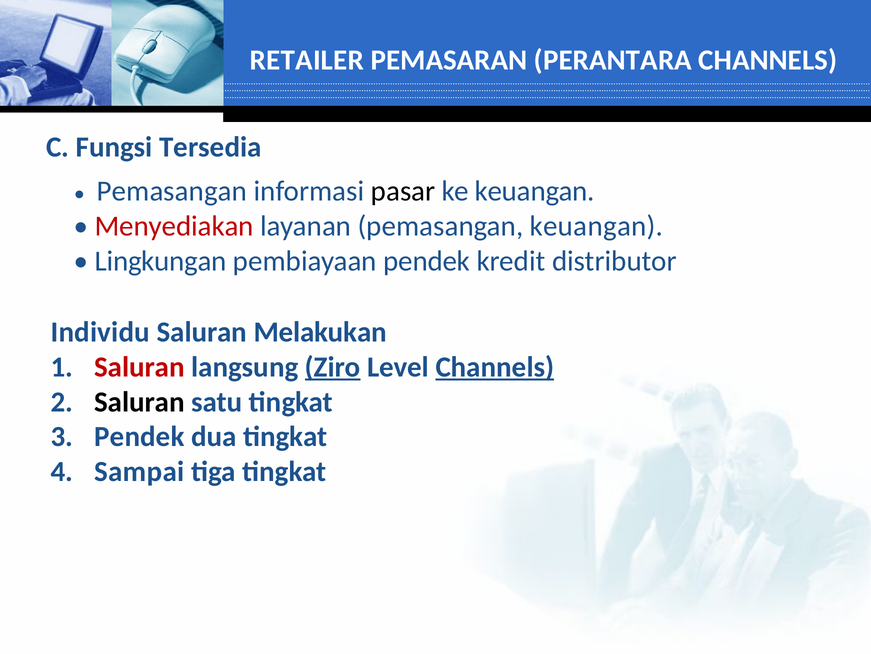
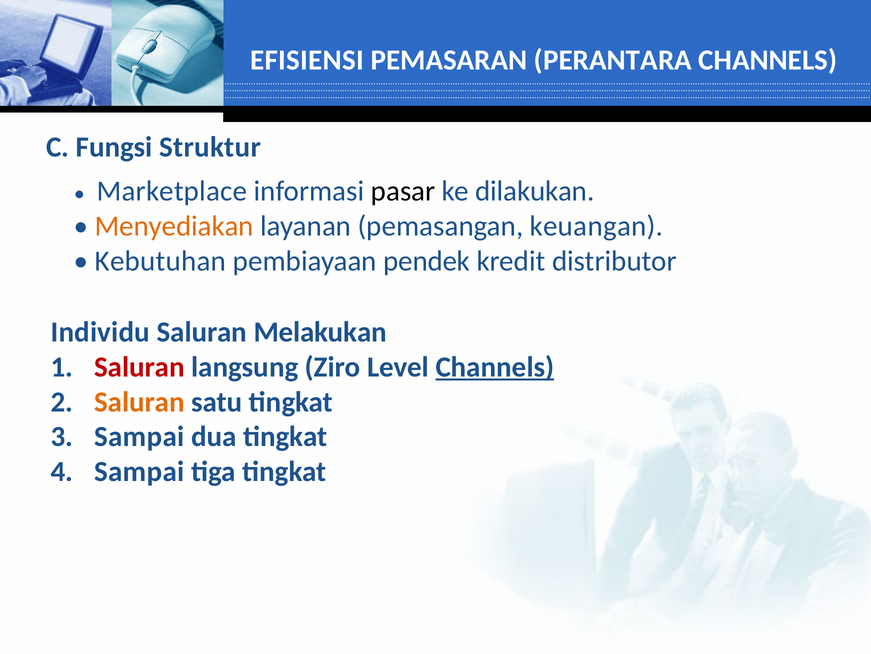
RETAILER: RETAILER -> EFISIENSI
Tersedia: Tersedia -> Struktur
Pemasangan at (172, 191): Pemasangan -> Marketplace
ke keuangan: keuangan -> dilakukan
Menyediakan colour: red -> orange
Lingkungan: Lingkungan -> Kebutuhan
Ziro underline: present -> none
Saluran at (140, 401) colour: black -> orange
Pendek at (139, 436): Pendek -> Sampai
